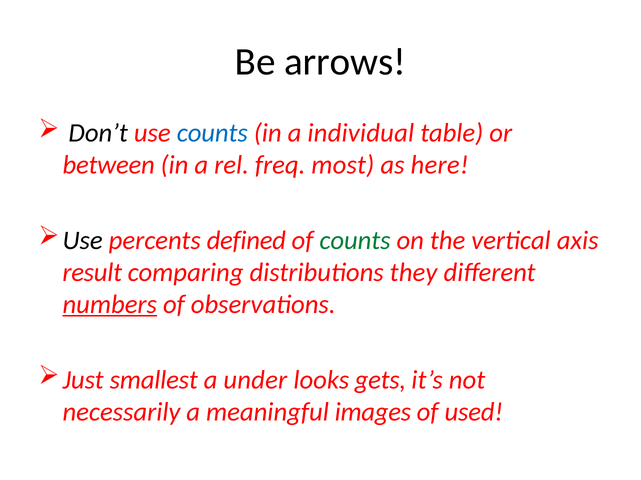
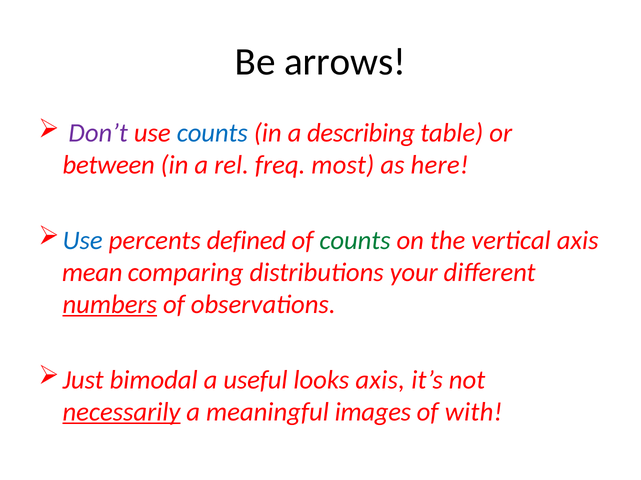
Don’t colour: black -> purple
individual: individual -> describing
Use at (83, 241) colour: black -> blue
result: result -> mean
they: they -> your
smallest: smallest -> bimodal
under: under -> useful
looks gets: gets -> axis
necessarily underline: none -> present
used: used -> with
